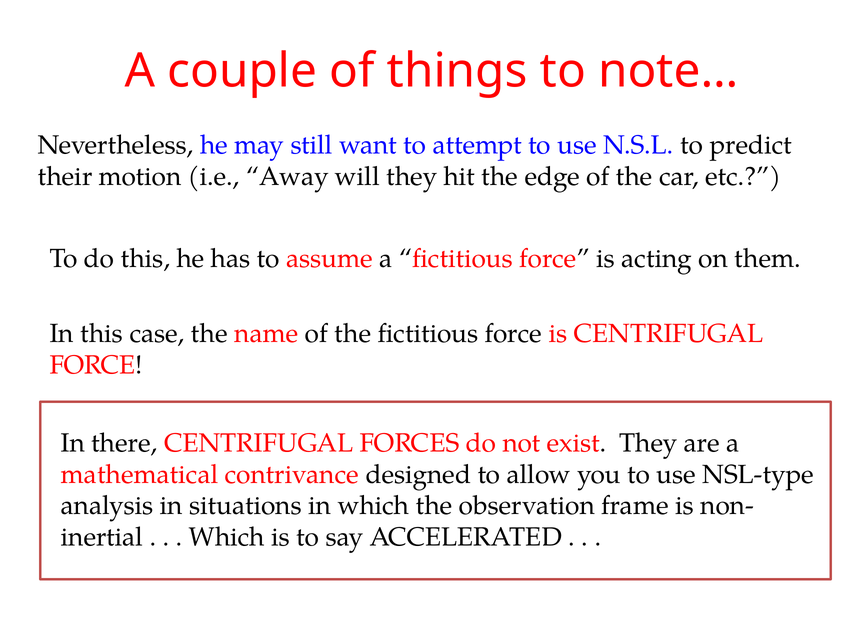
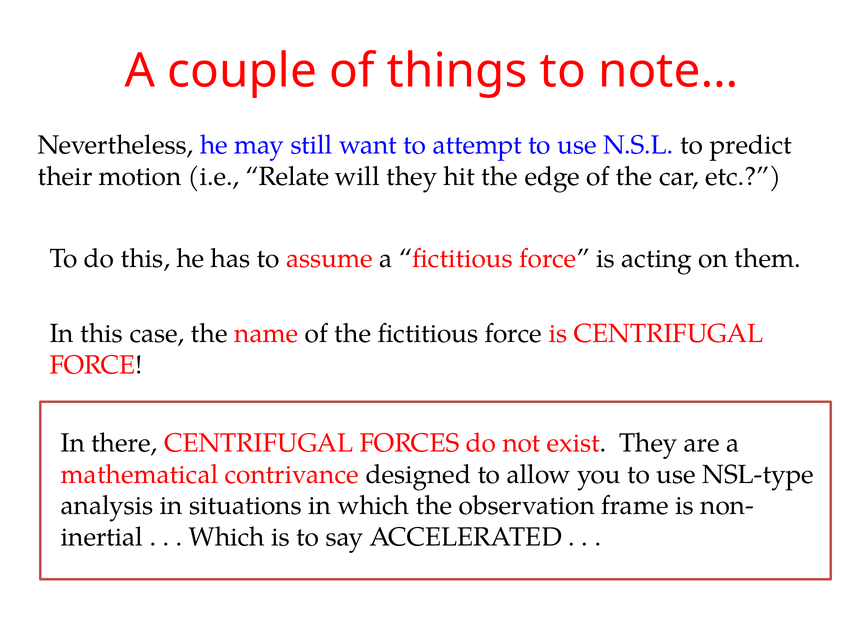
Away: Away -> Relate
